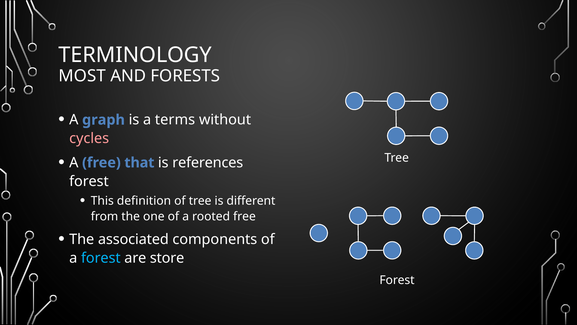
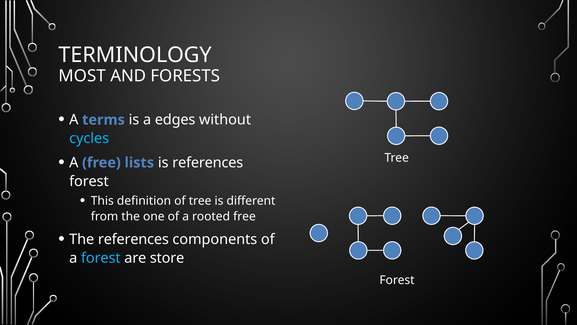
graph: graph -> terms
terms: terms -> edges
cycles colour: pink -> light blue
that: that -> lists
The associated: associated -> references
